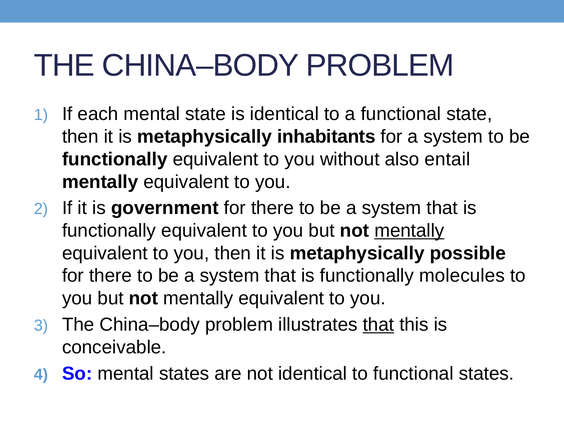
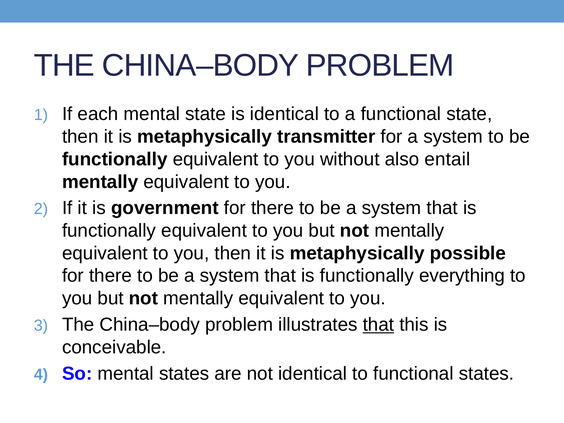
inhabitants: inhabitants -> transmitter
mentally at (409, 231) underline: present -> none
molecules: molecules -> everything
